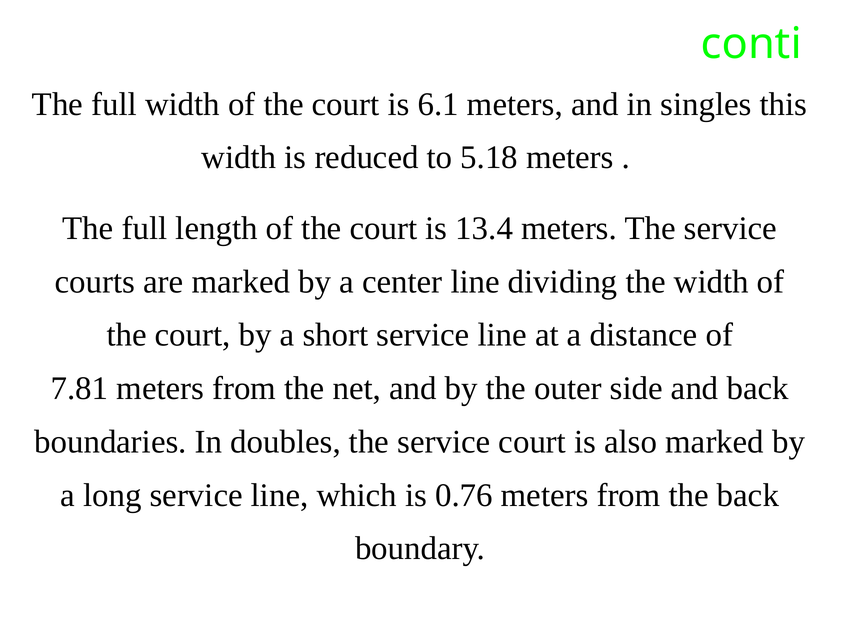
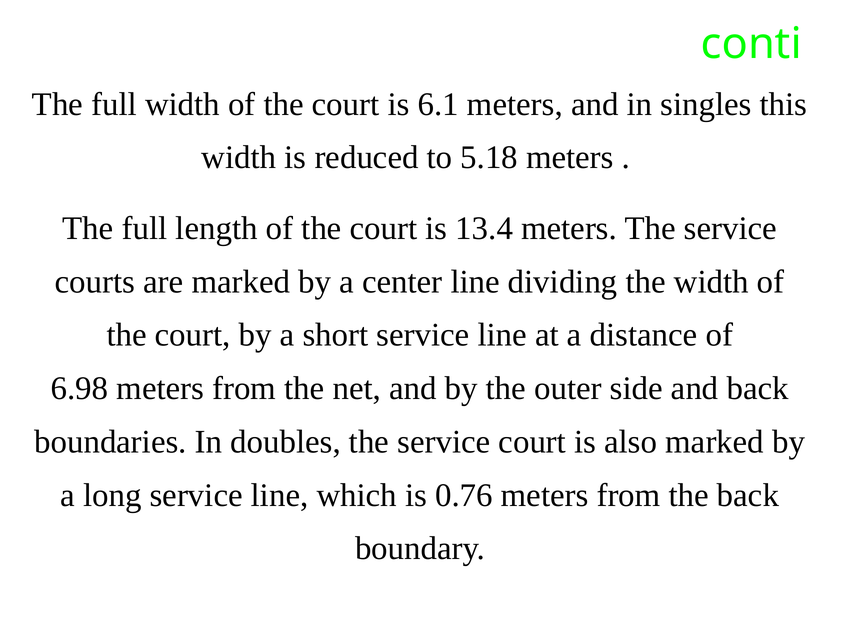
7.81: 7.81 -> 6.98
